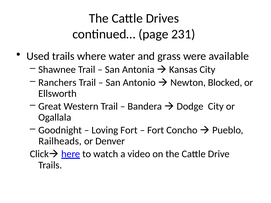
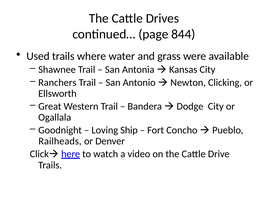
231: 231 -> 844
Blocked: Blocked -> Clicking
Loving Fort: Fort -> Ship
